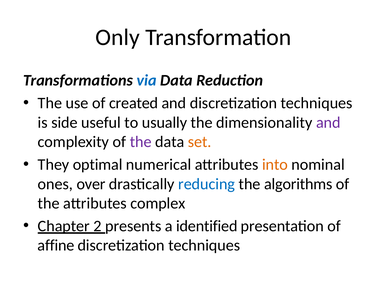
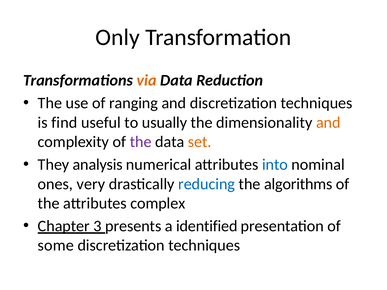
via colour: blue -> orange
created: created -> ranging
side: side -> find
and at (328, 123) colour: purple -> orange
optimal: optimal -> analysis
into colour: orange -> blue
over: over -> very
2: 2 -> 3
affine: affine -> some
